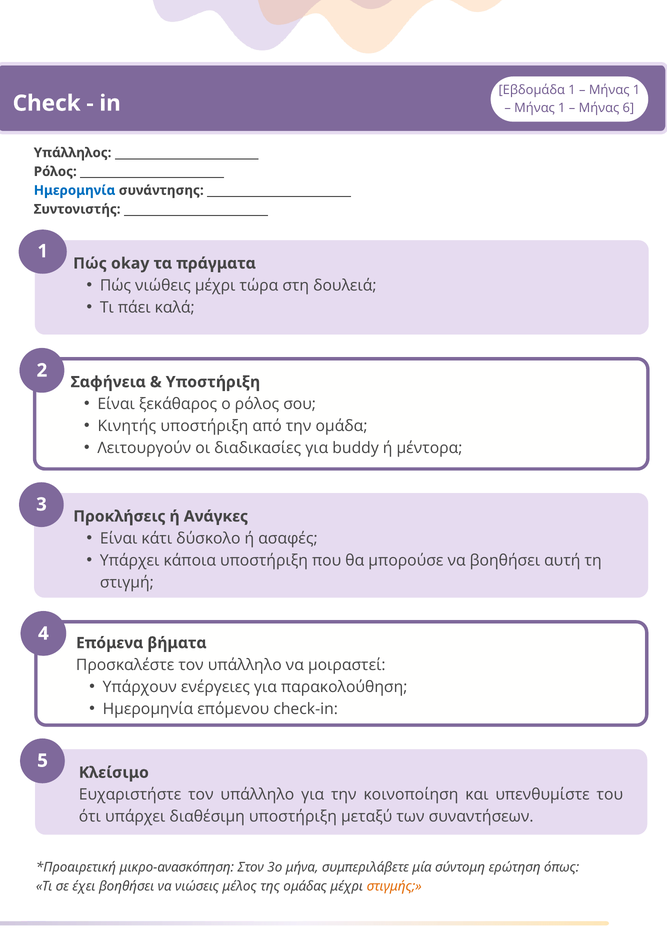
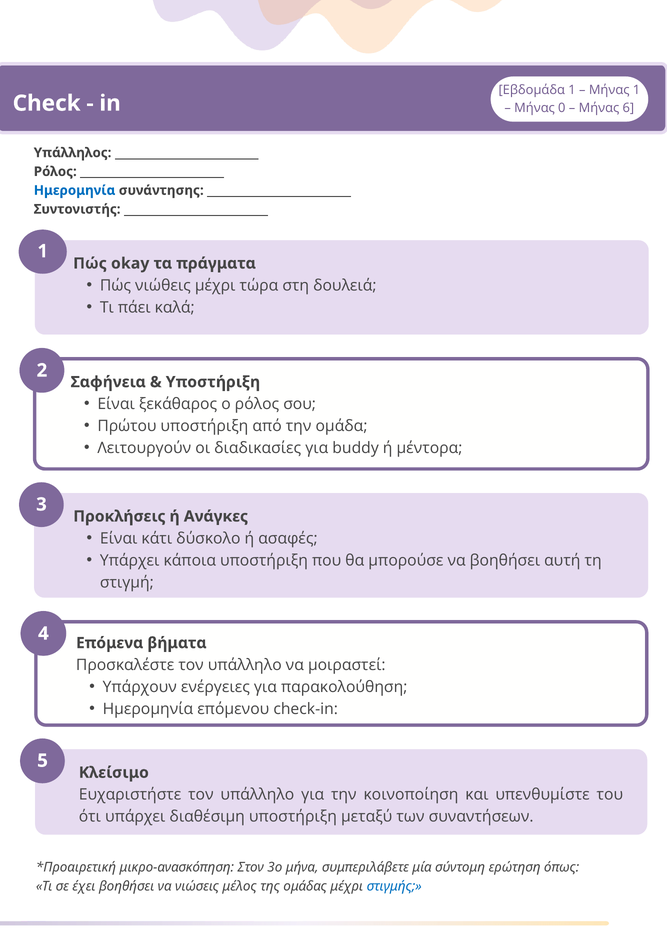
1 at (562, 108): 1 -> 0
Κινητής: Κινητής -> Πρώτου
στιγμής colour: orange -> blue
